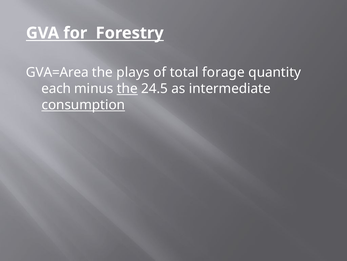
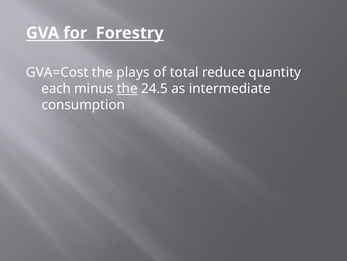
GVA=Area: GVA=Area -> GVA=Cost
forage: forage -> reduce
consumption underline: present -> none
